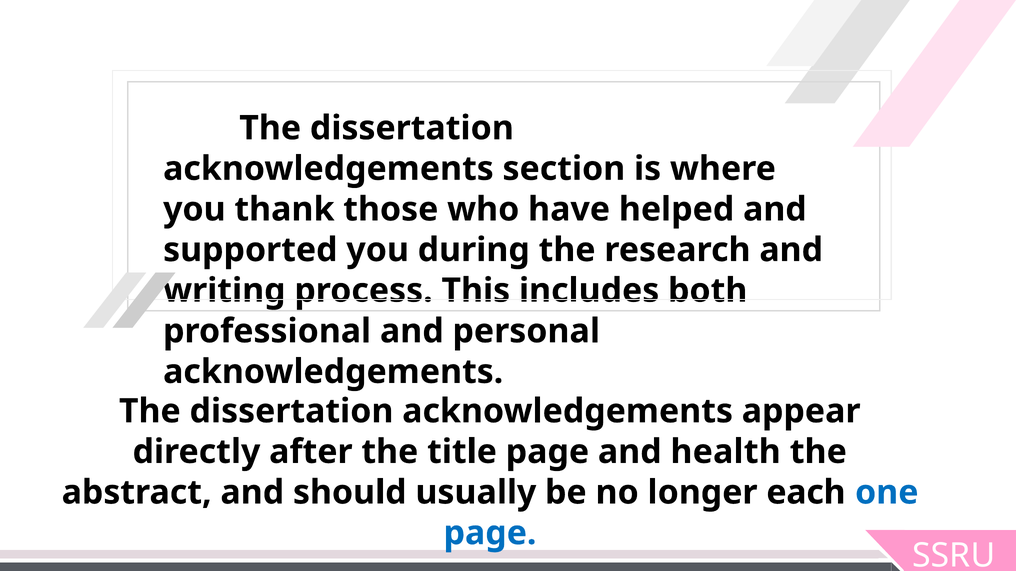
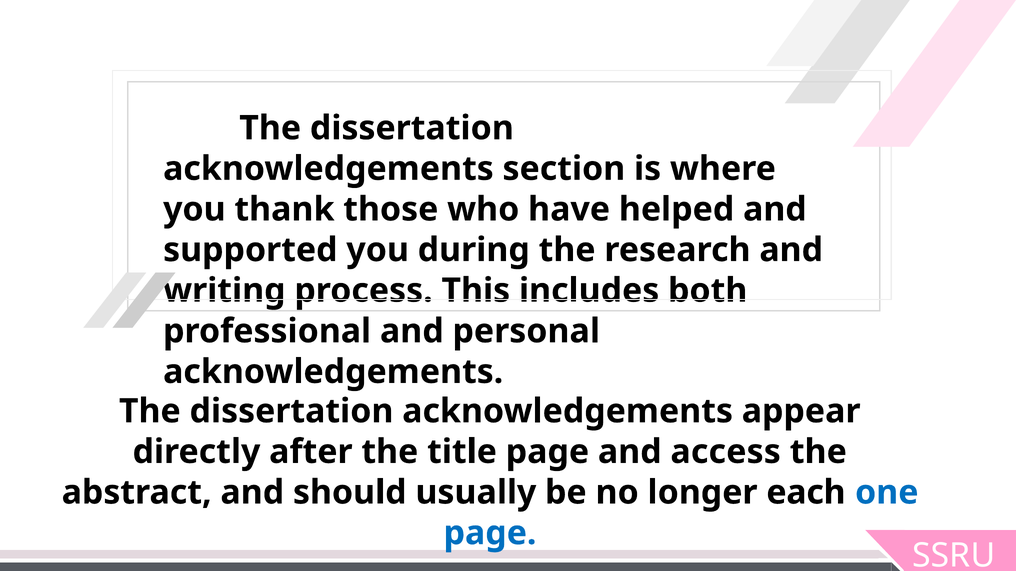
health: health -> access
